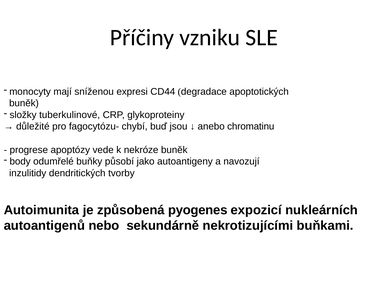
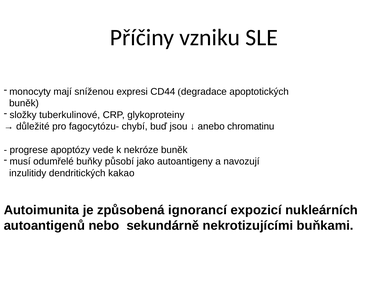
body: body -> musí
tvorby: tvorby -> kakao
pyogenes: pyogenes -> ignorancí
